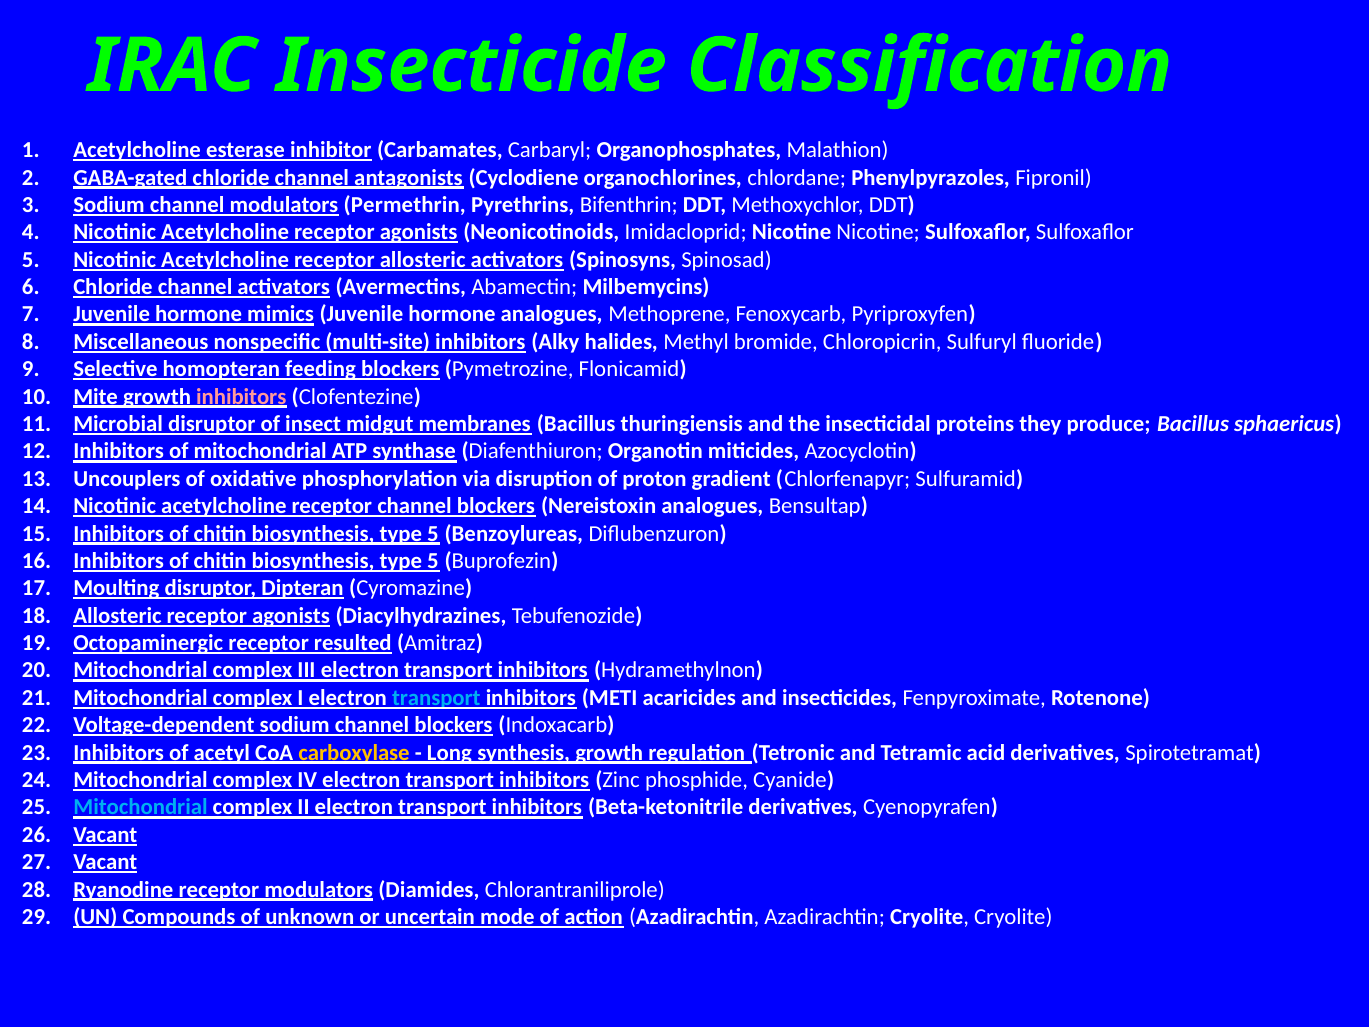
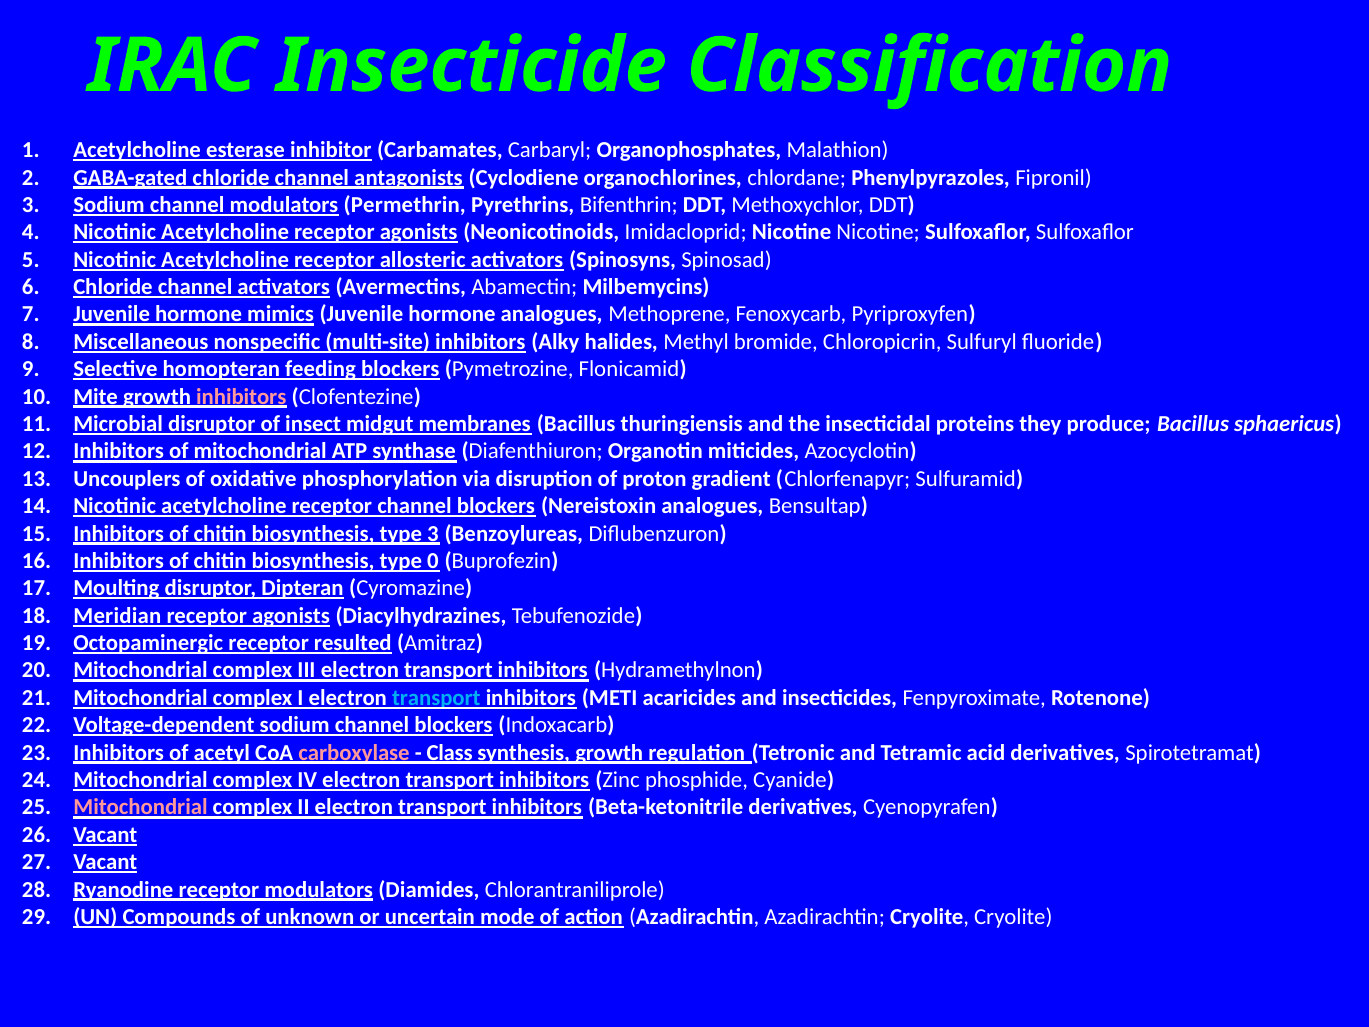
5 at (433, 533): 5 -> 3
5 at (433, 561): 5 -> 0
Allosteric at (117, 616): Allosteric -> Meridian
carboxylase colour: yellow -> pink
Long: Long -> Class
Mitochondrial at (141, 807) colour: light blue -> pink
